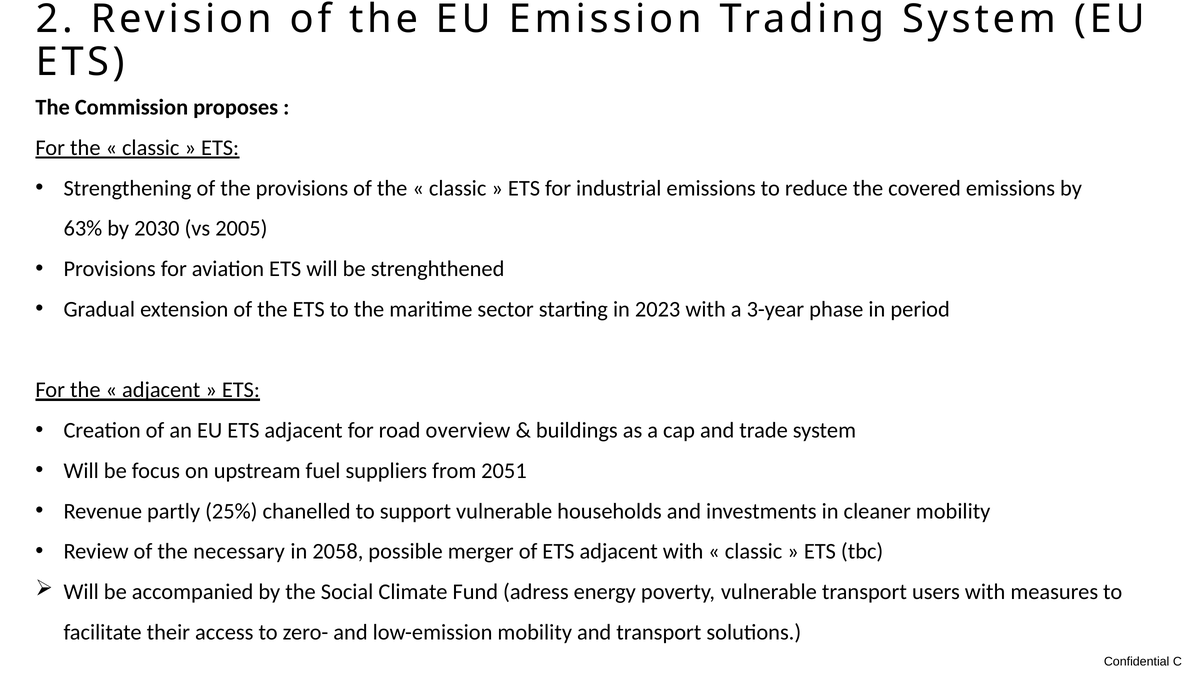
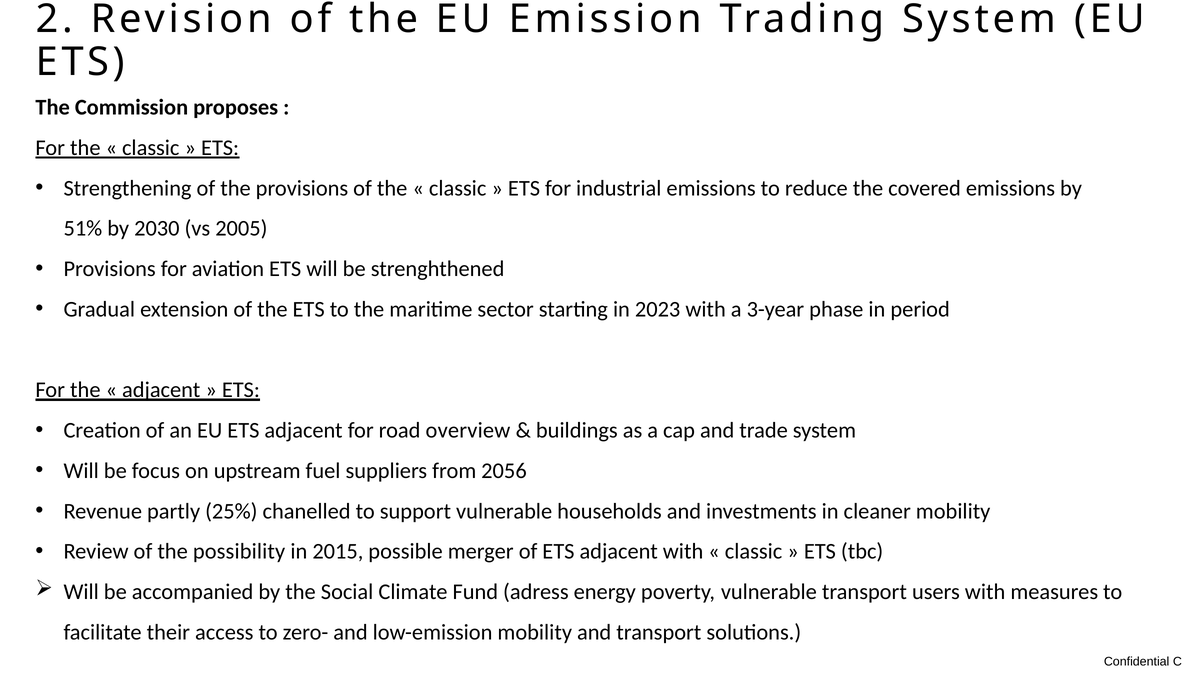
63%: 63% -> 51%
2051: 2051 -> 2056
necessary: necessary -> possibility
2058: 2058 -> 2015
